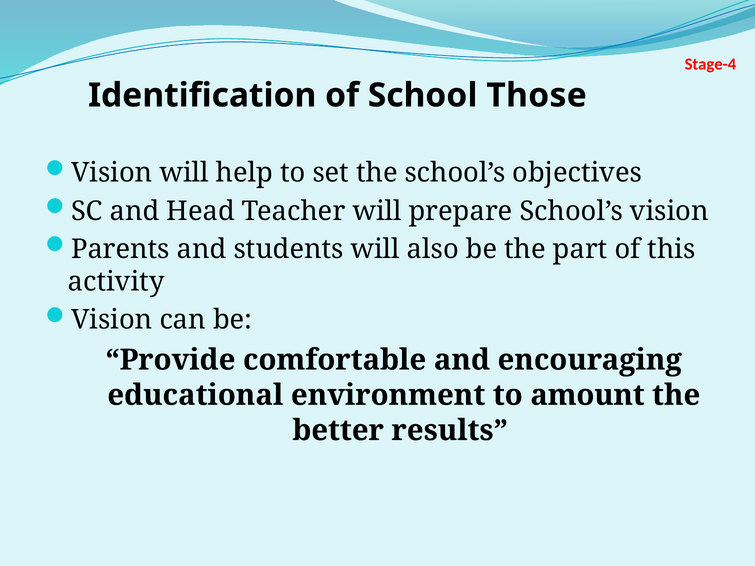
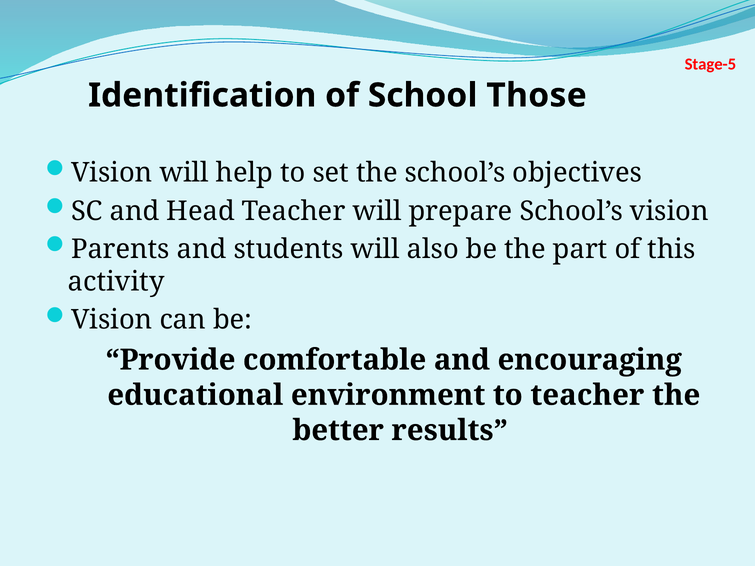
Stage-4: Stage-4 -> Stage-5
to amount: amount -> teacher
